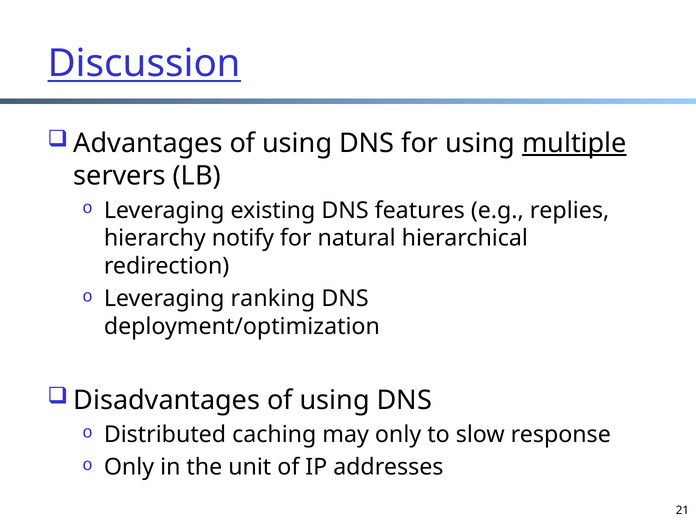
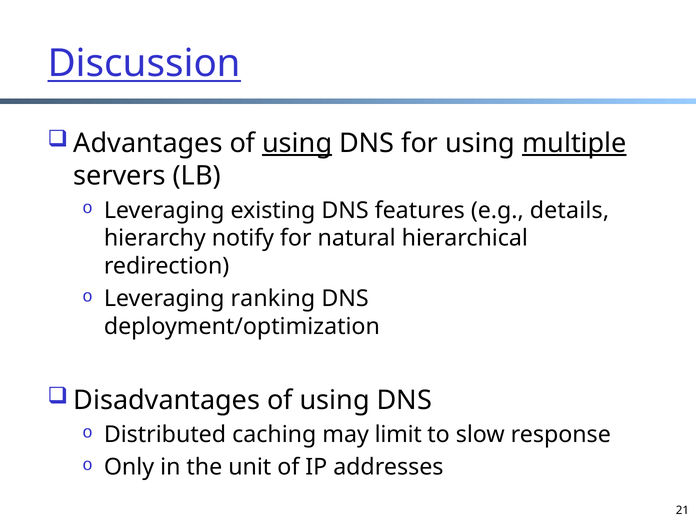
using at (297, 143) underline: none -> present
replies: replies -> details
may only: only -> limit
